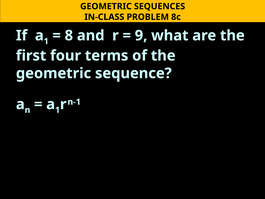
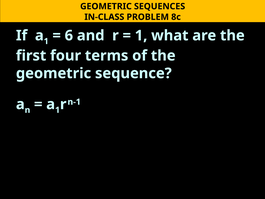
8: 8 -> 6
9 at (141, 35): 9 -> 1
